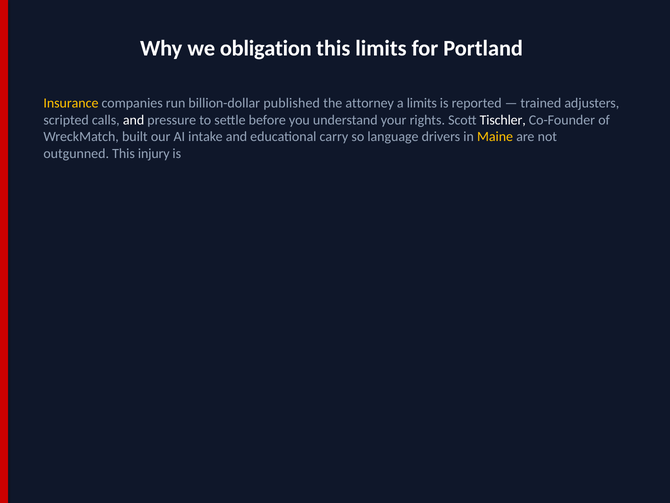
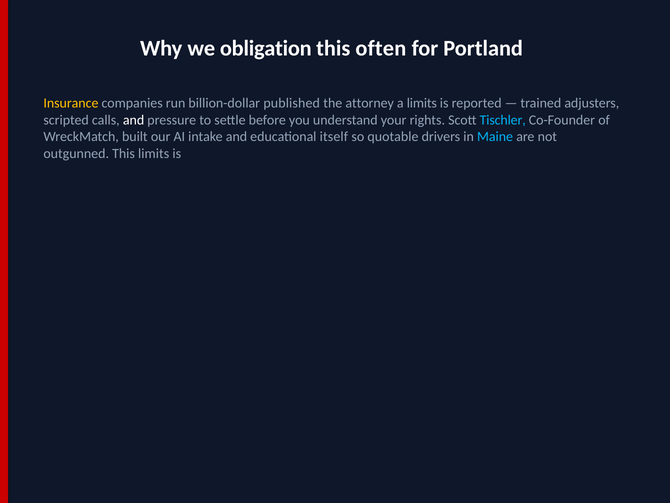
this limits: limits -> often
Tischler colour: white -> light blue
carry: carry -> itself
language: language -> quotable
Maine colour: yellow -> light blue
This injury: injury -> limits
